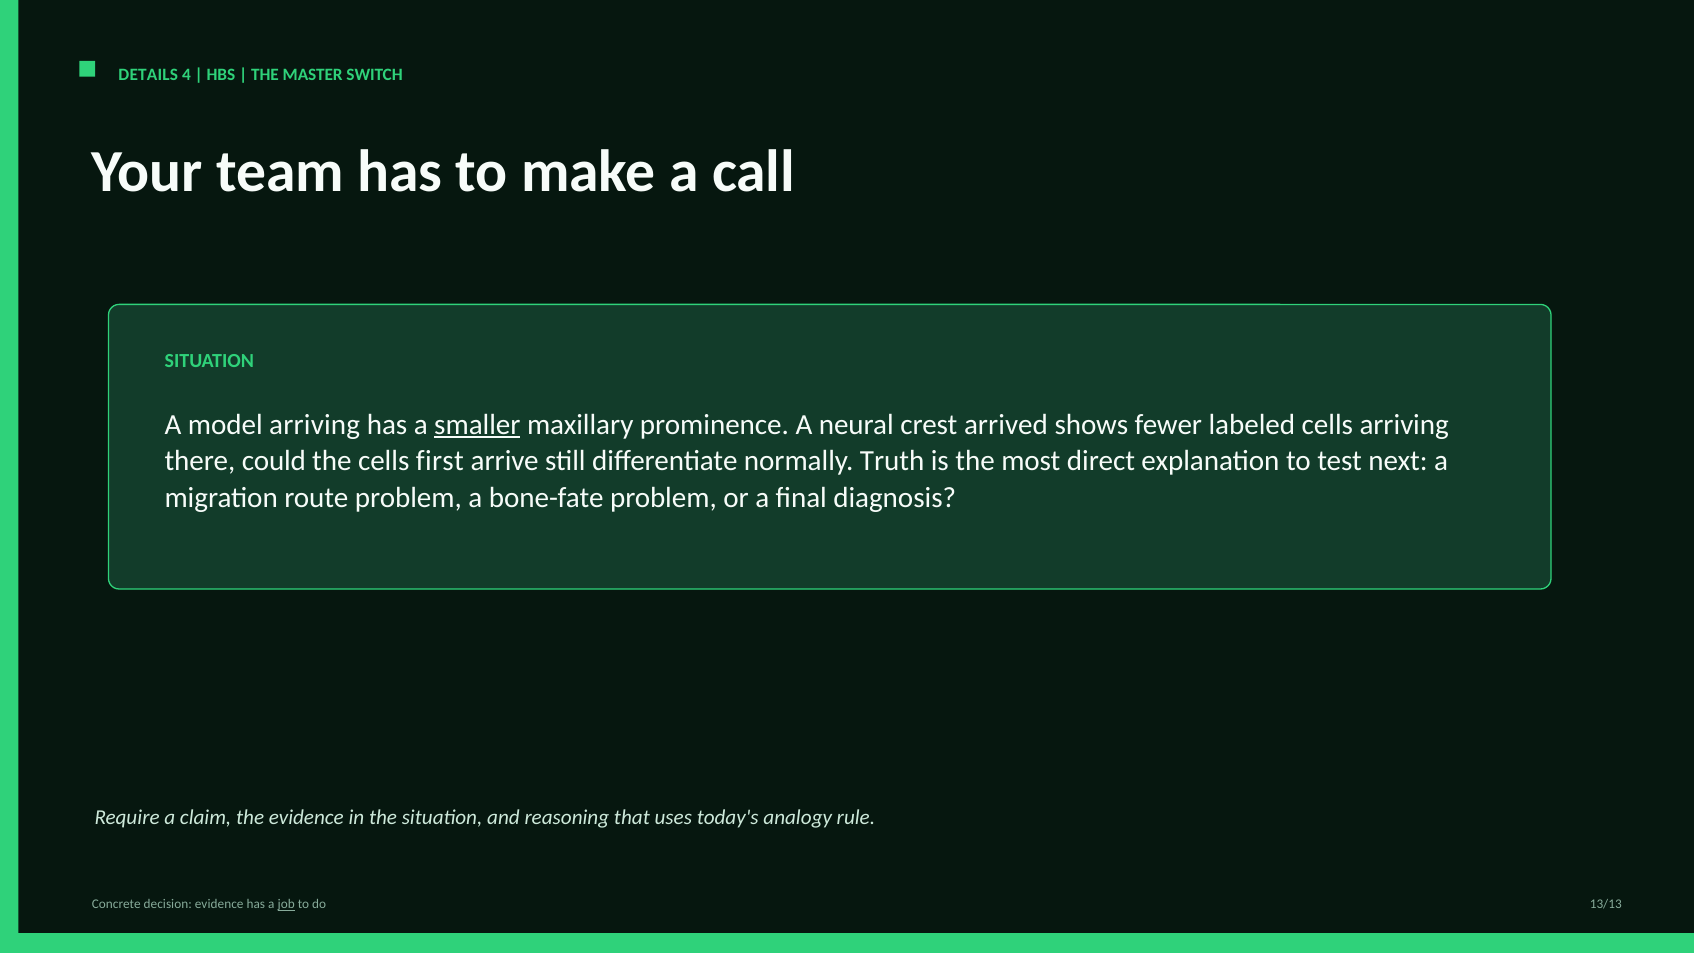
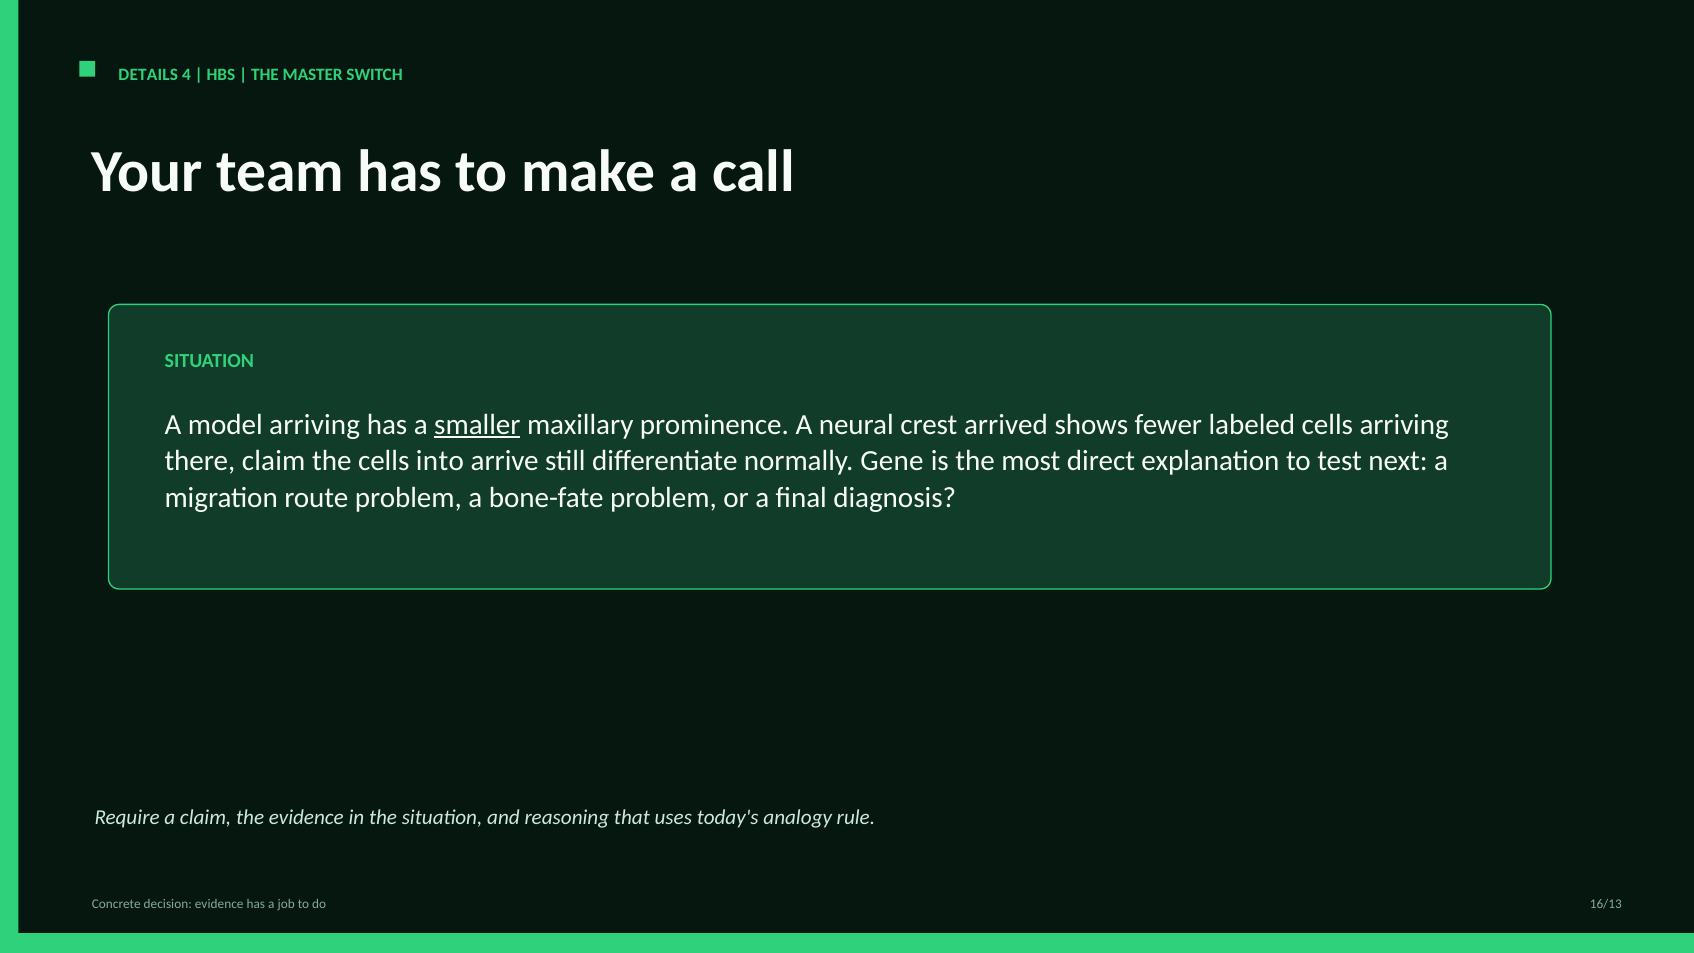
there could: could -> claim
first: first -> into
Truth: Truth -> Gene
job underline: present -> none
13/13: 13/13 -> 16/13
